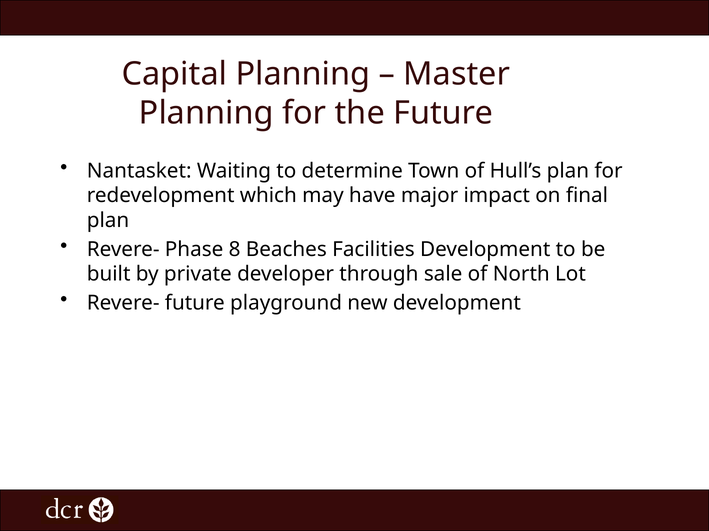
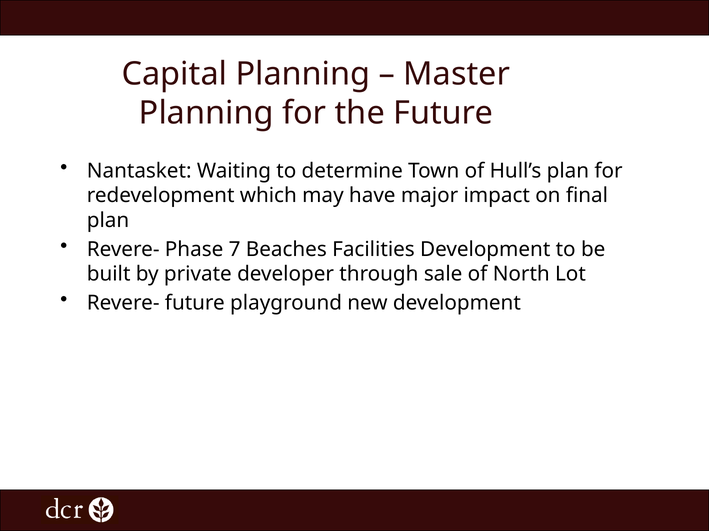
8: 8 -> 7
